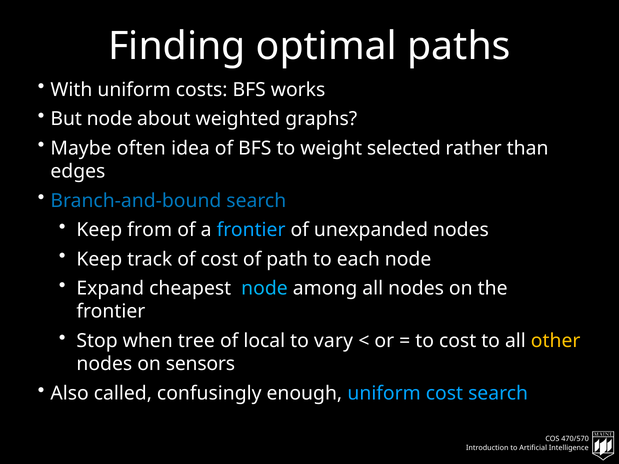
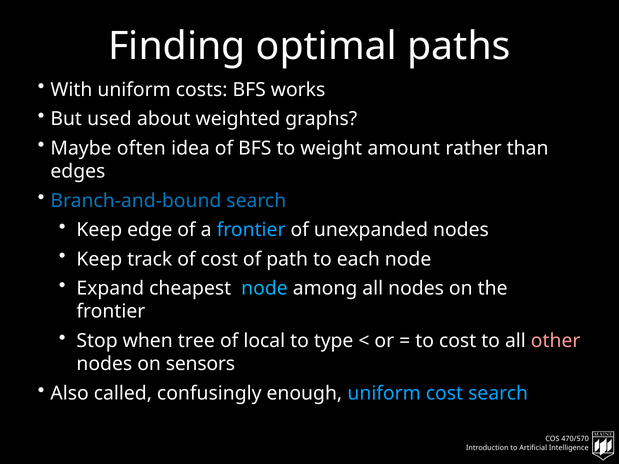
But node: node -> used
selected: selected -> amount
from: from -> edge
vary: vary -> type
other colour: yellow -> pink
